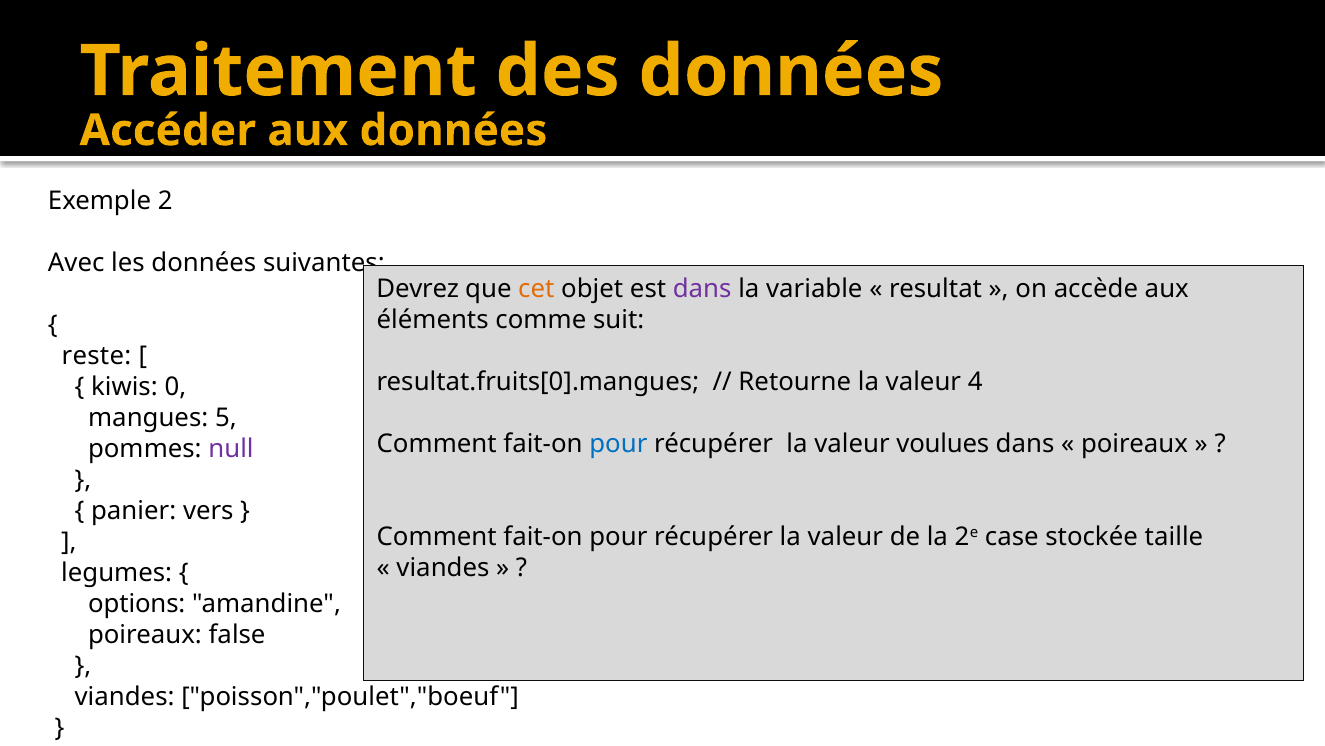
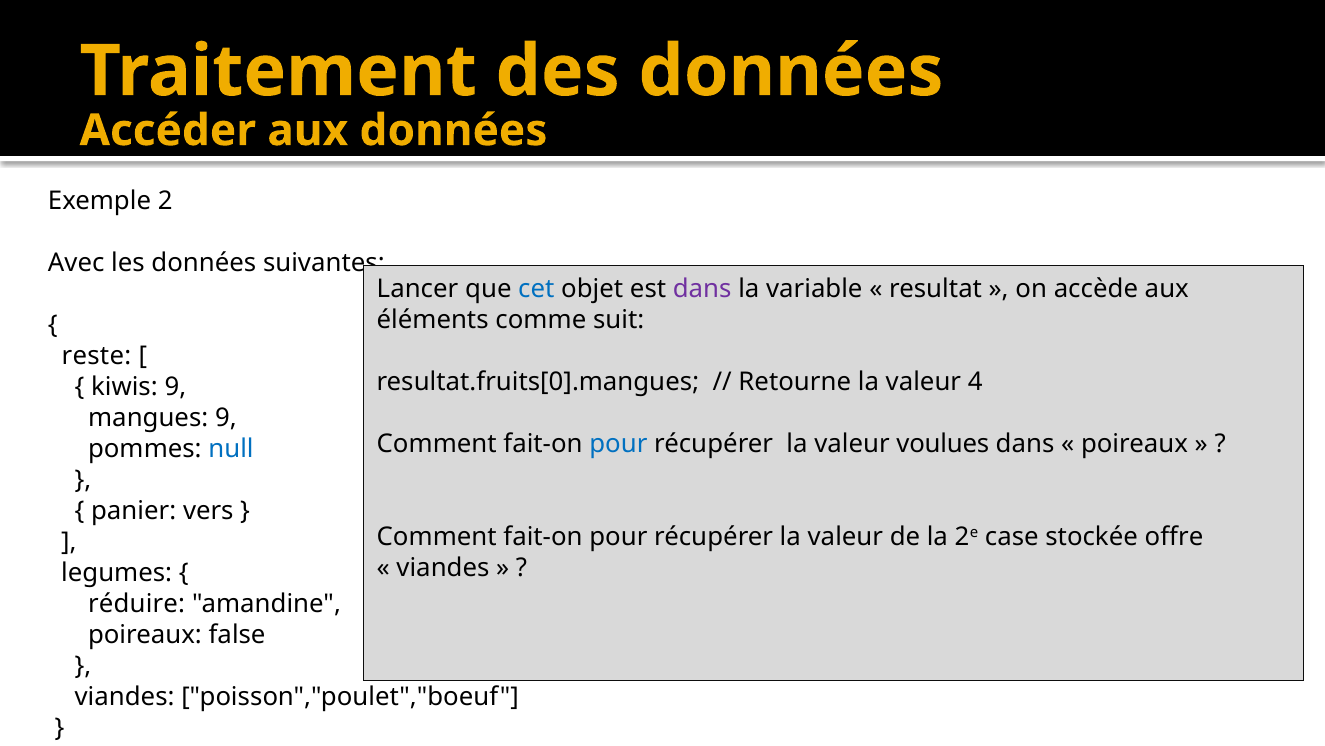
Devrez: Devrez -> Lancer
cet colour: orange -> blue
kiwis 0: 0 -> 9
mangues 5: 5 -> 9
null colour: purple -> blue
taille: taille -> offre
options: options -> réduire
